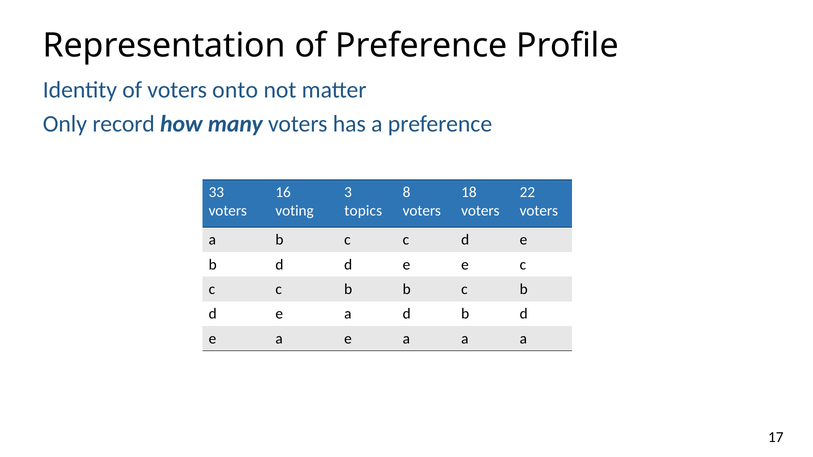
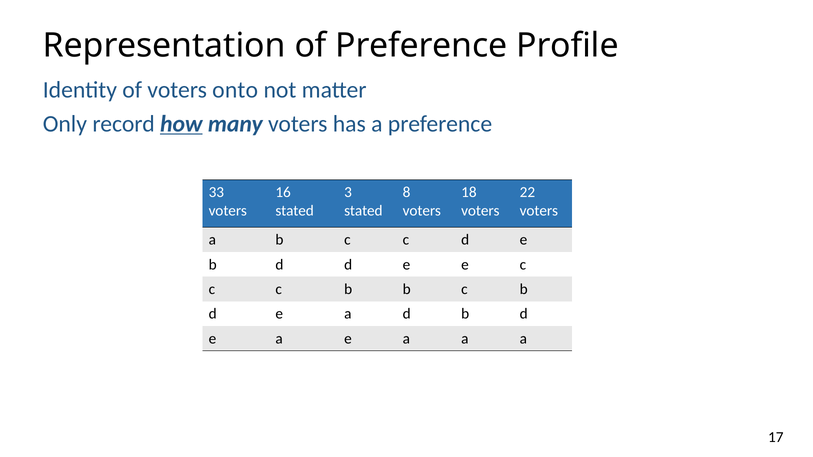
how underline: none -> present
voting at (295, 211): voting -> stated
topics at (363, 211): topics -> stated
